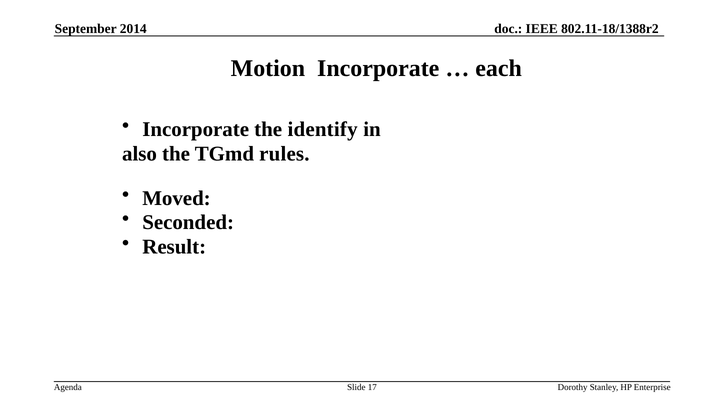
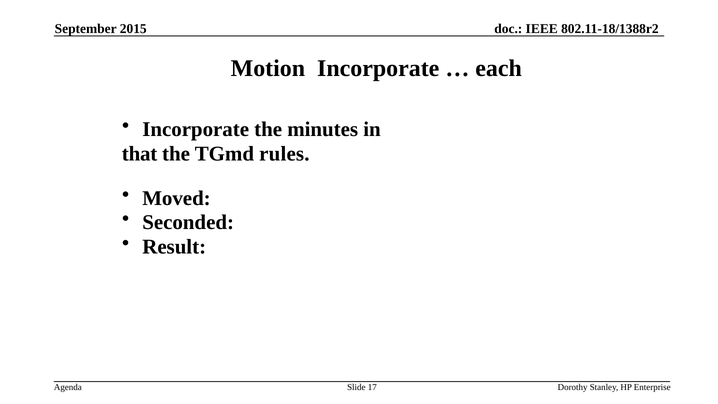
2014: 2014 -> 2015
identify: identify -> minutes
also: also -> that
